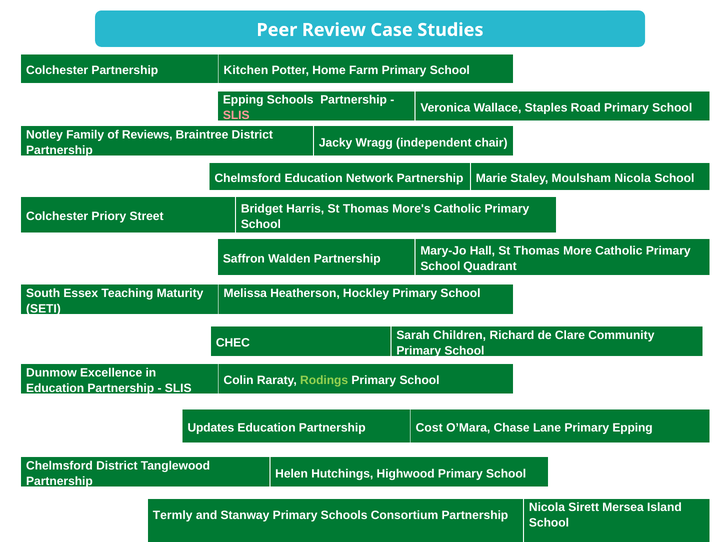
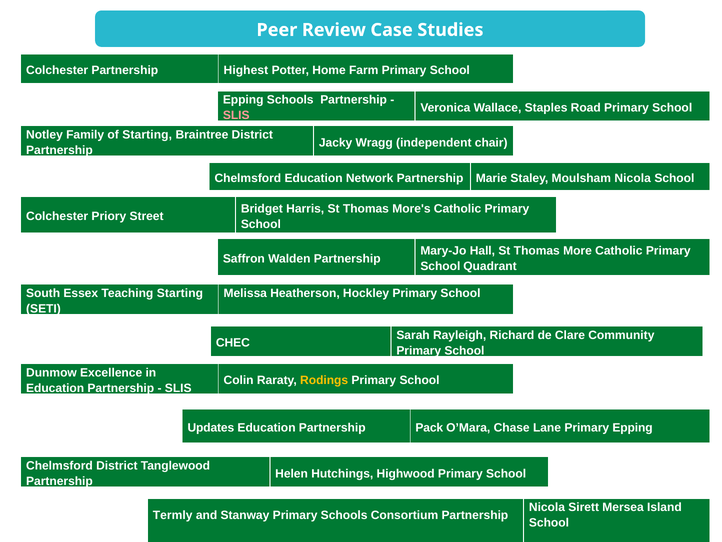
Kitchen: Kitchen -> Highest
of Reviews: Reviews -> Starting
Teaching Maturity: Maturity -> Starting
Children: Children -> Rayleigh
Rodings colour: light green -> yellow
Cost: Cost -> Pack
